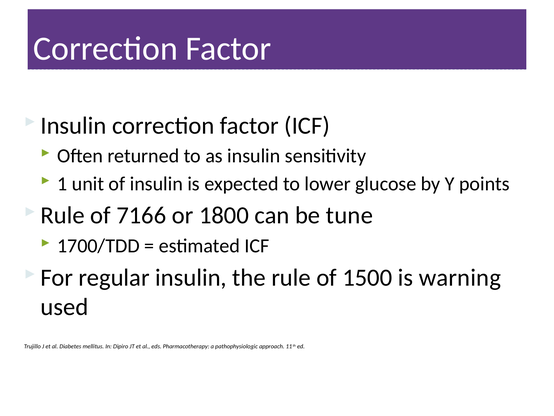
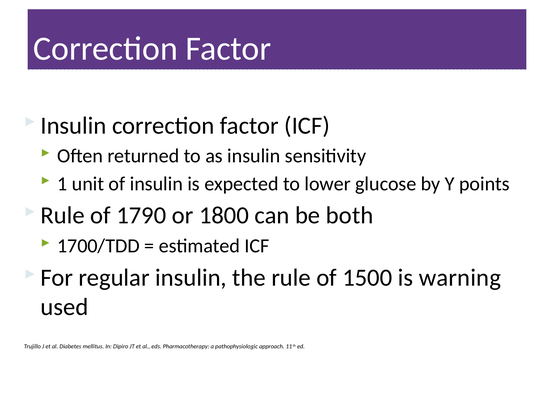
7166: 7166 -> 1790
tune: tune -> both
